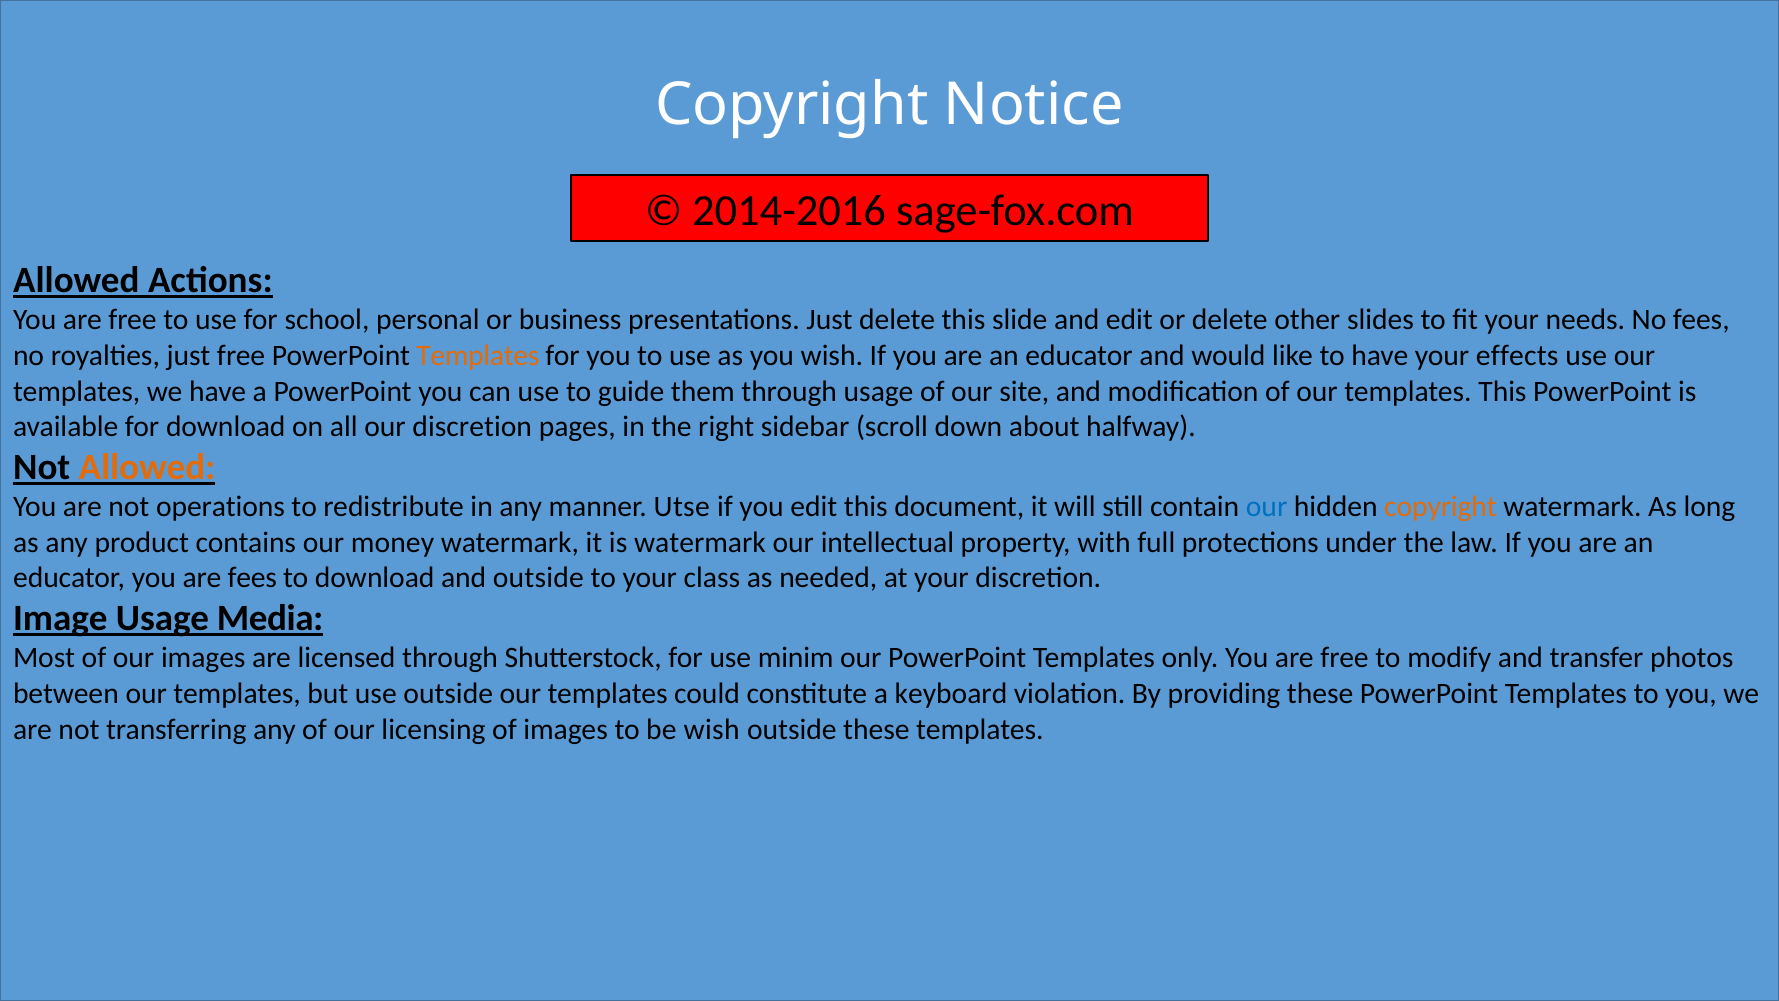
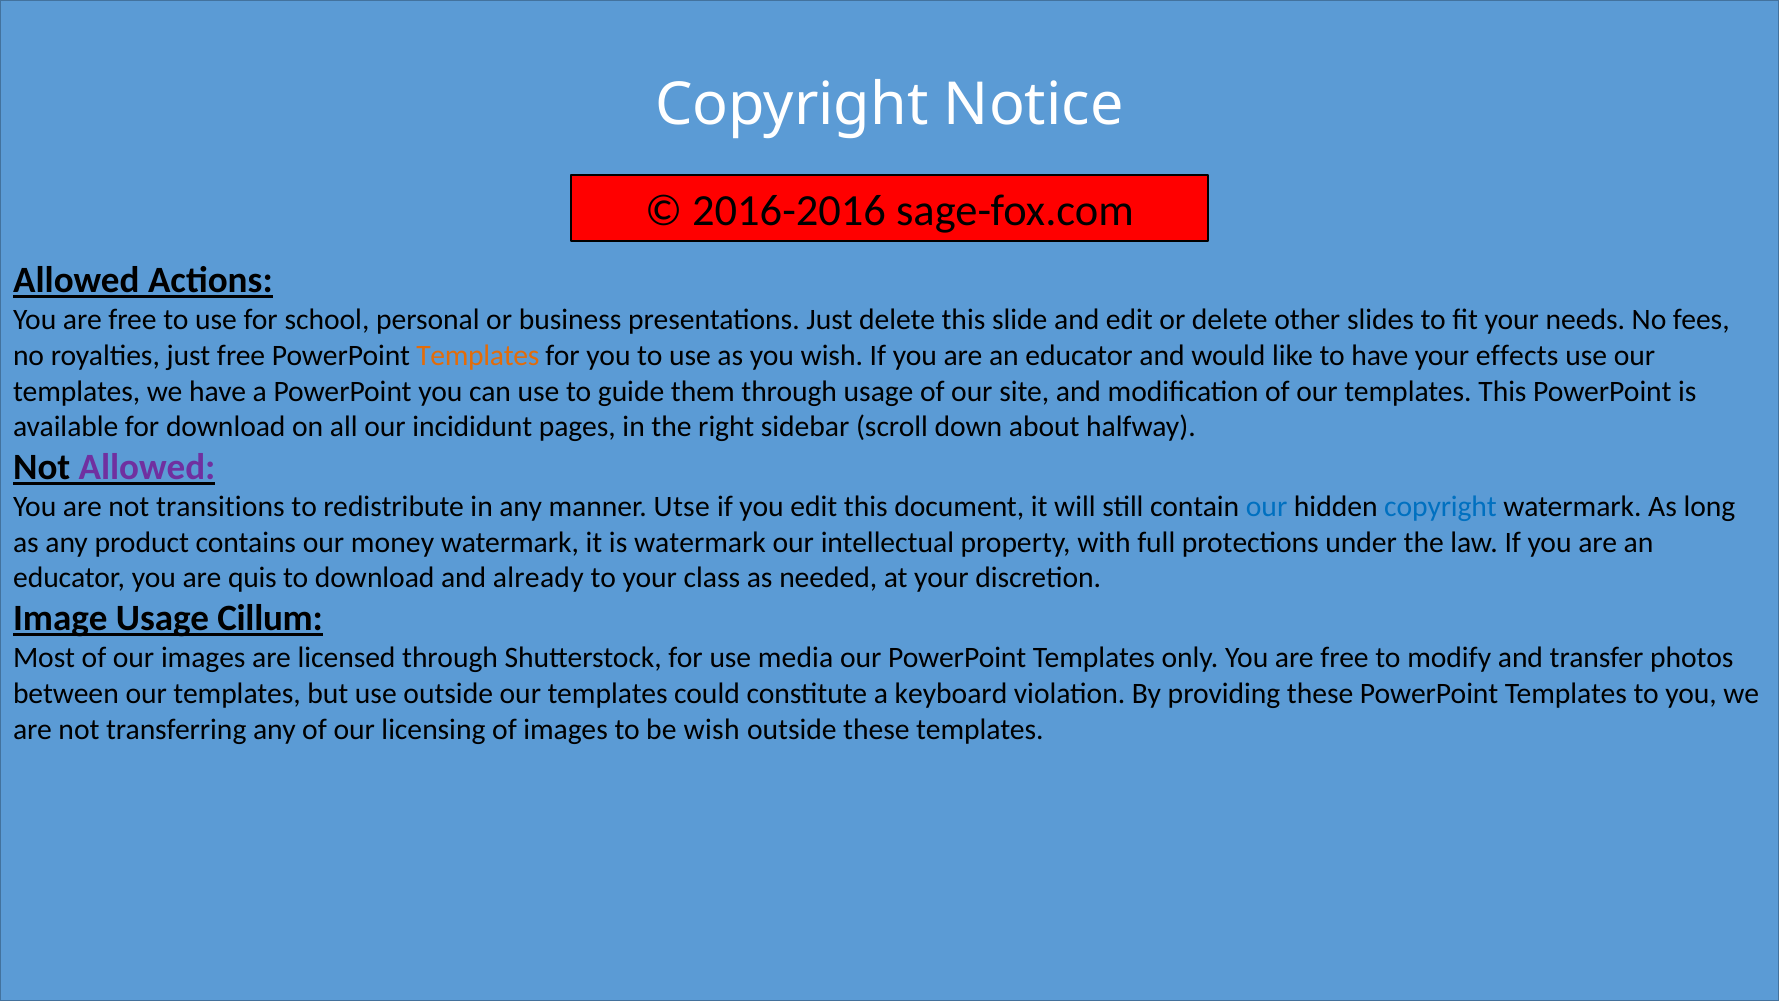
2014-2016: 2014-2016 -> 2016-2016
our discretion: discretion -> incididunt
Allowed at (147, 467) colour: orange -> purple
operations: operations -> transitions
copyright at (1441, 507) colour: orange -> blue
are fees: fees -> quis
and outside: outside -> already
Media: Media -> Cillum
minim: minim -> media
